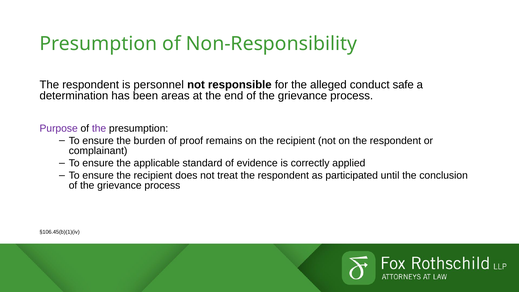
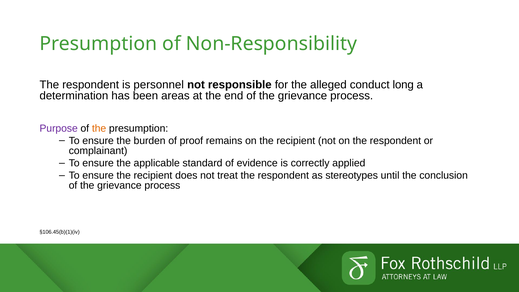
safe: safe -> long
the at (99, 128) colour: purple -> orange
participated: participated -> stereotypes
